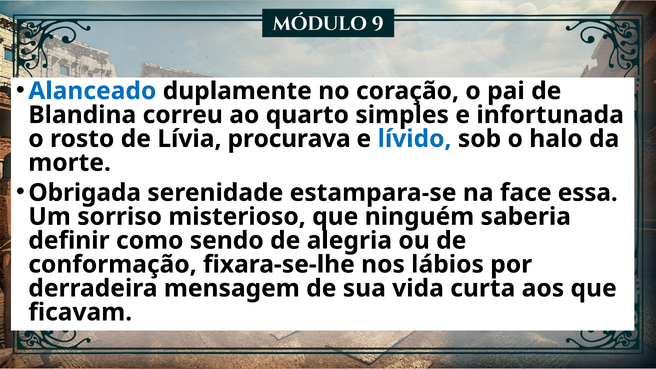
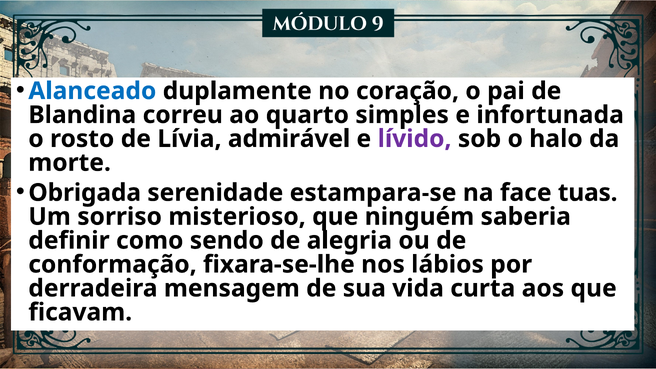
procurava: procurava -> admirável
lívido colour: blue -> purple
essa: essa -> tuas
